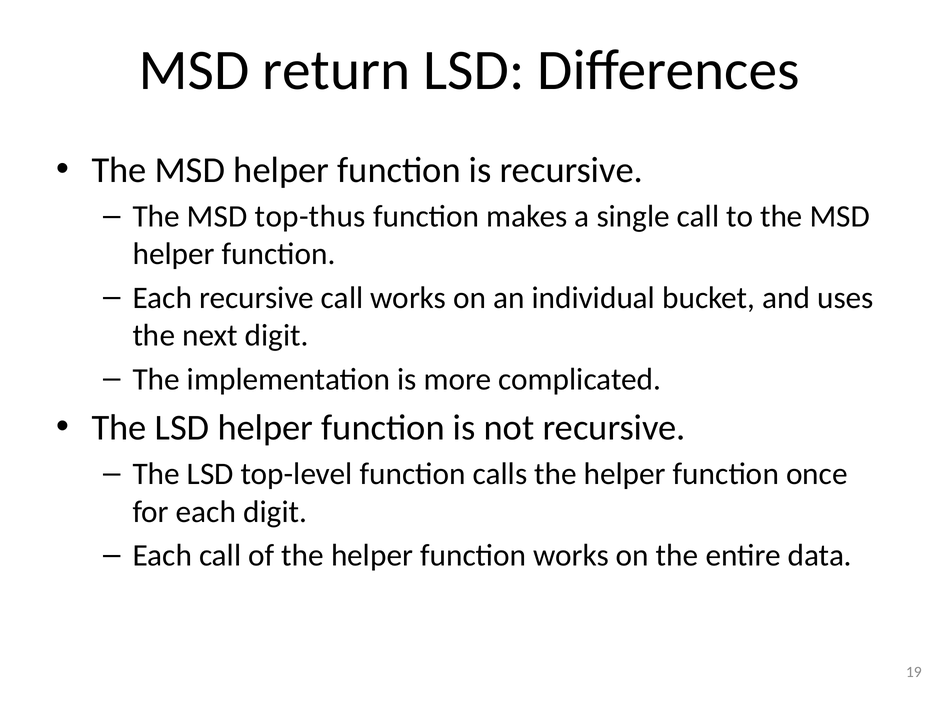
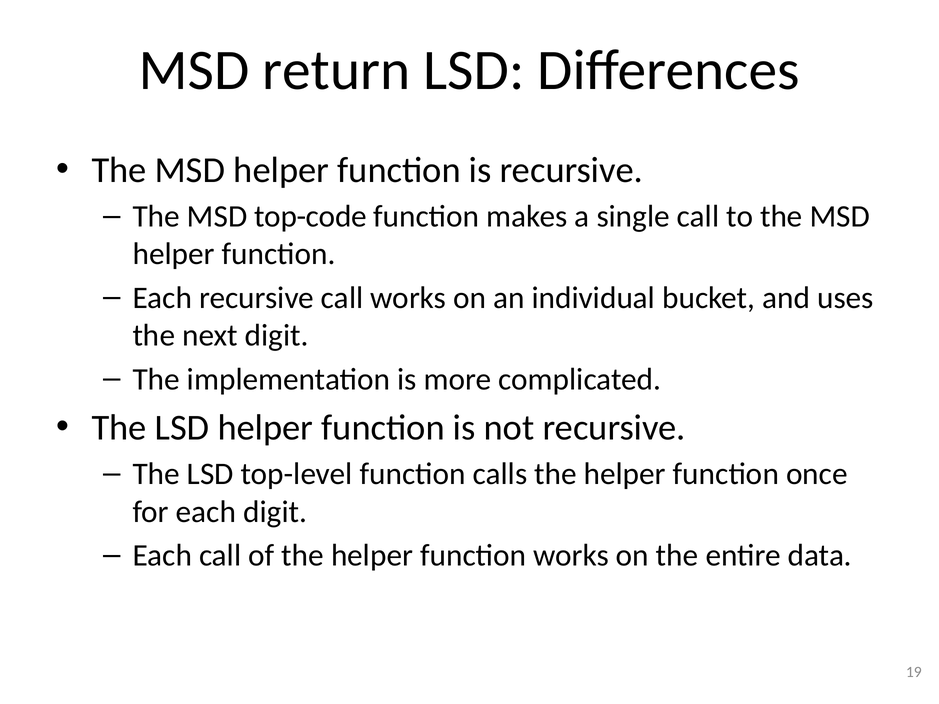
top-thus: top-thus -> top-code
